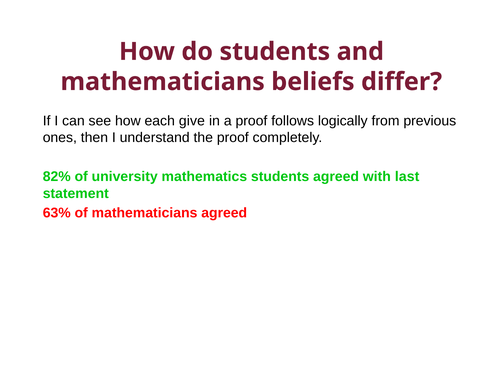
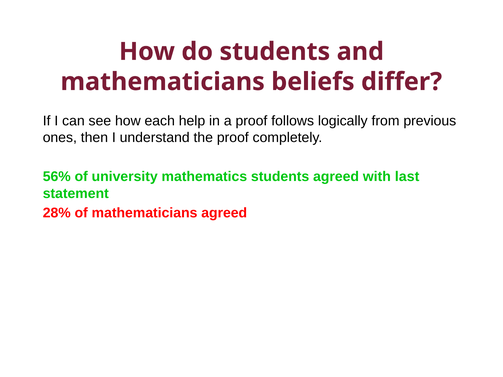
give: give -> help
82%: 82% -> 56%
63%: 63% -> 28%
